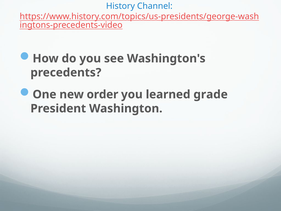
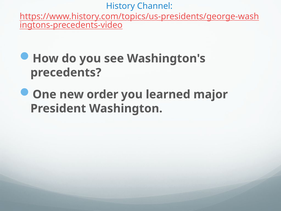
grade: grade -> major
